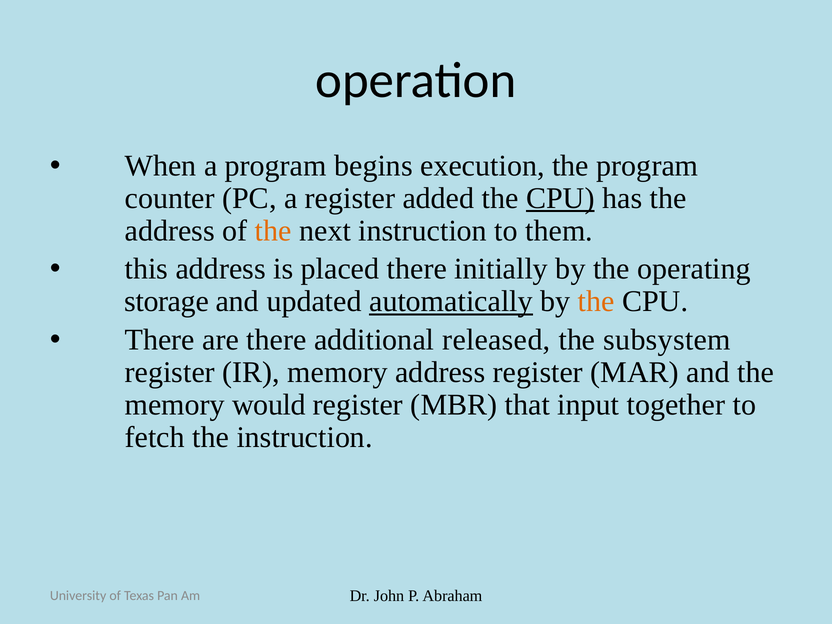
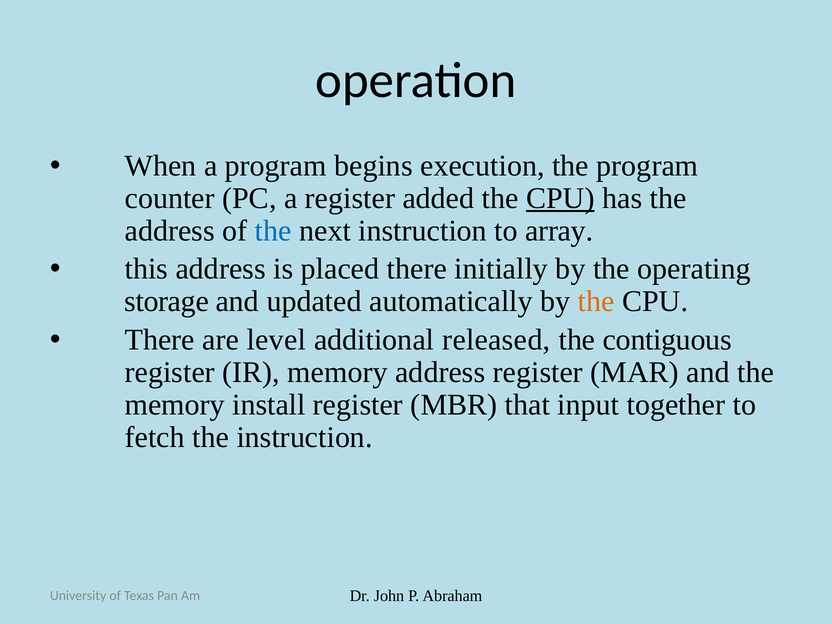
the at (273, 231) colour: orange -> blue
them: them -> array
automatically underline: present -> none
are there: there -> level
subsystem: subsystem -> contiguous
would: would -> install
